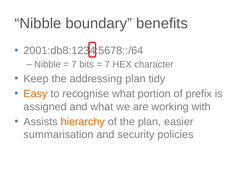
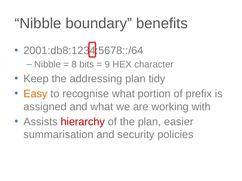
7 at (74, 65): 7 -> 8
7 at (107, 65): 7 -> 9
hierarchy colour: orange -> red
